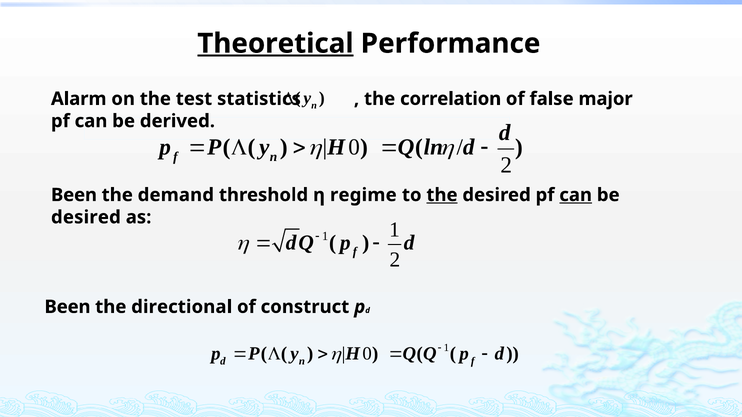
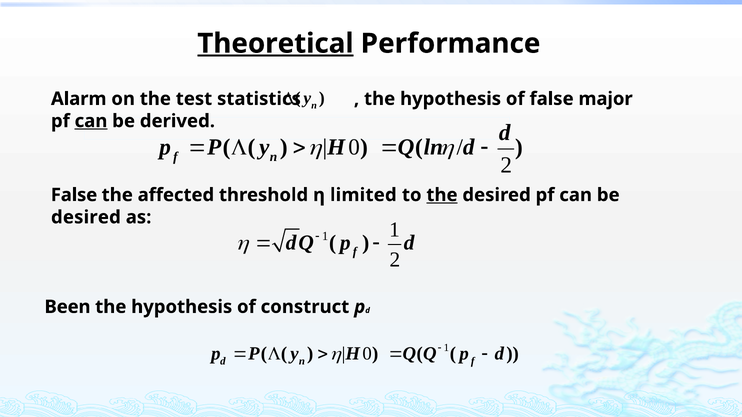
correlation at (451, 99): correlation -> hypothesis
can at (91, 121) underline: none -> present
Been at (74, 195): Been -> False
demand: demand -> affected
regime: regime -> limited
can at (576, 195) underline: present -> none
directional at (182, 307): directional -> hypothesis
